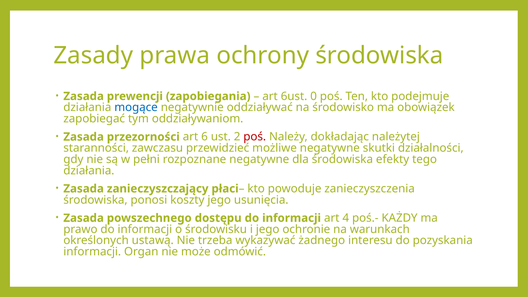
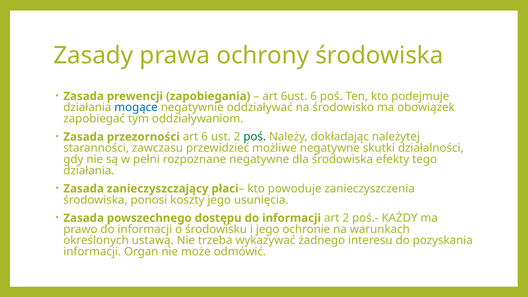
6ust 0: 0 -> 6
poś at (255, 137) colour: red -> green
art 4: 4 -> 2
